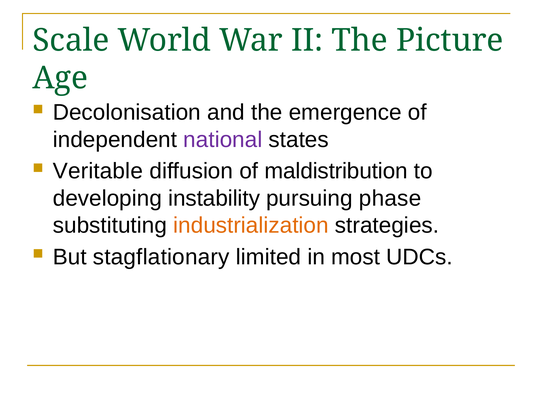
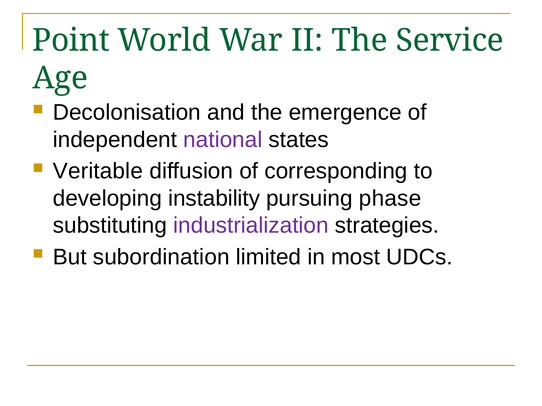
Scale: Scale -> Point
Picture: Picture -> Service
maldistribution: maldistribution -> corresponding
industrialization colour: orange -> purple
stagflationary: stagflationary -> subordination
